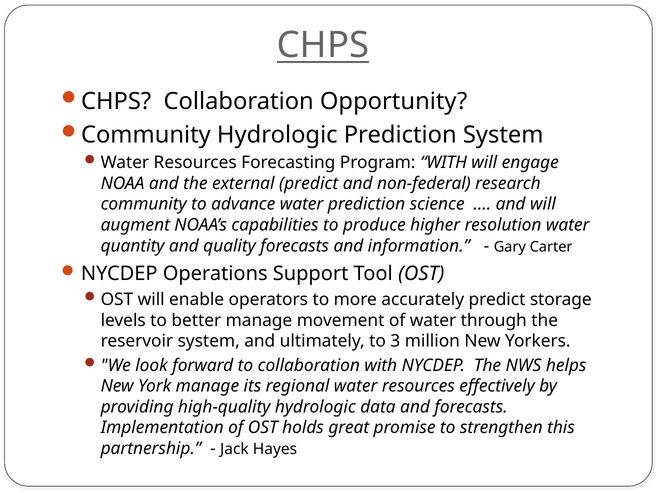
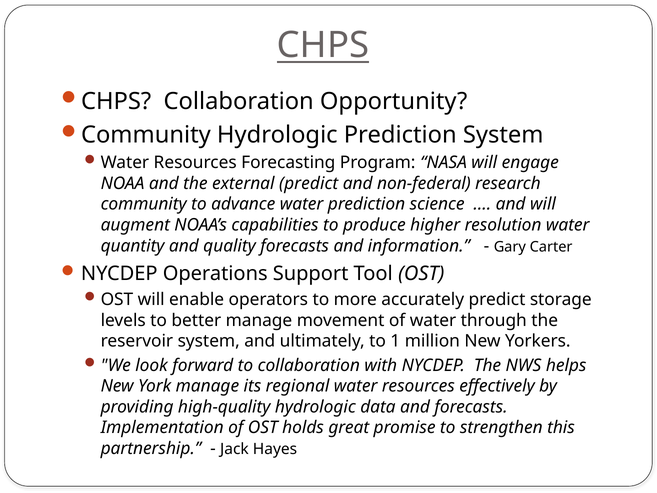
Program WITH: WITH -> NASA
3: 3 -> 1
